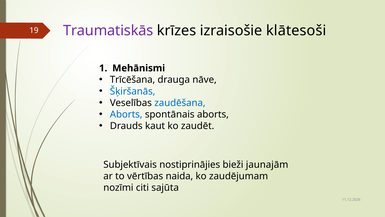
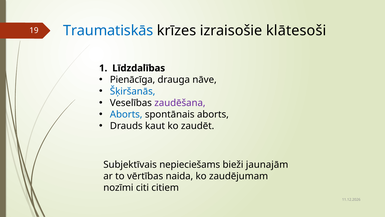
Traumatiskās colour: purple -> blue
Mehānismi: Mehānismi -> Līdzdalības
Trīcēšana: Trīcēšana -> Pienācīga
zaudēšana colour: blue -> purple
nostiprinājies: nostiprinājies -> nepieciešams
sajūta: sajūta -> citiem
